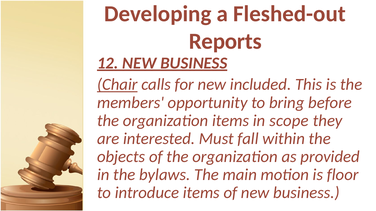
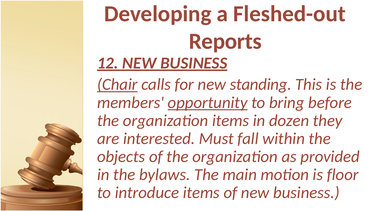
included: included -> standing
opportunity underline: none -> present
scope: scope -> dozen
